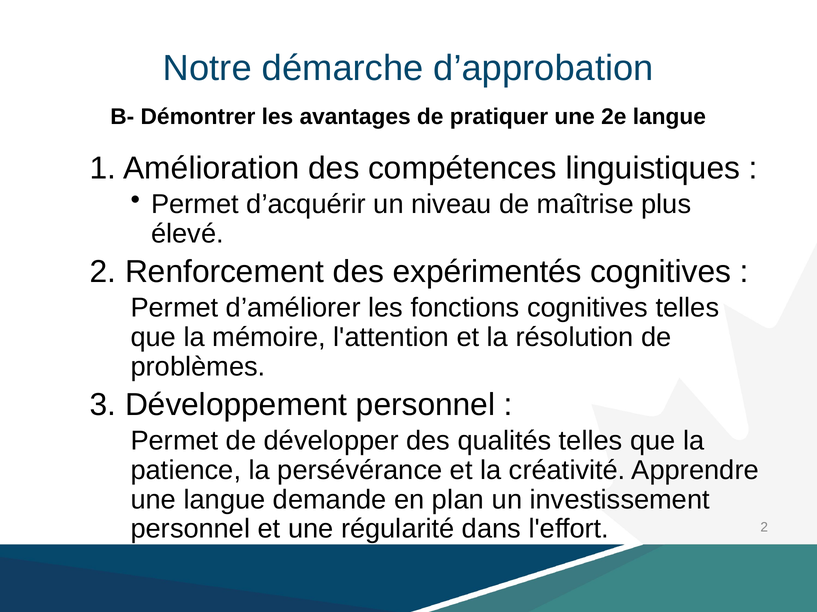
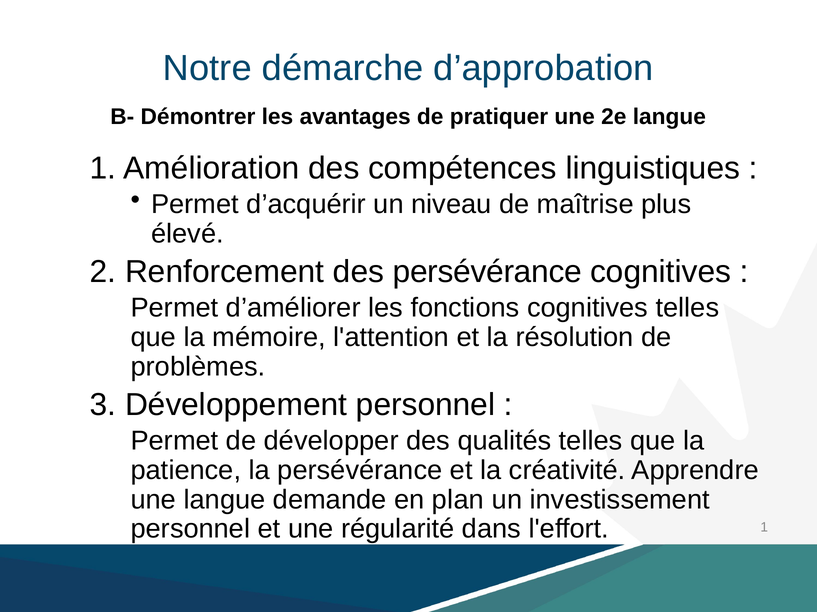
des expérimentés: expérimentés -> persévérance
l'effort 2: 2 -> 1
